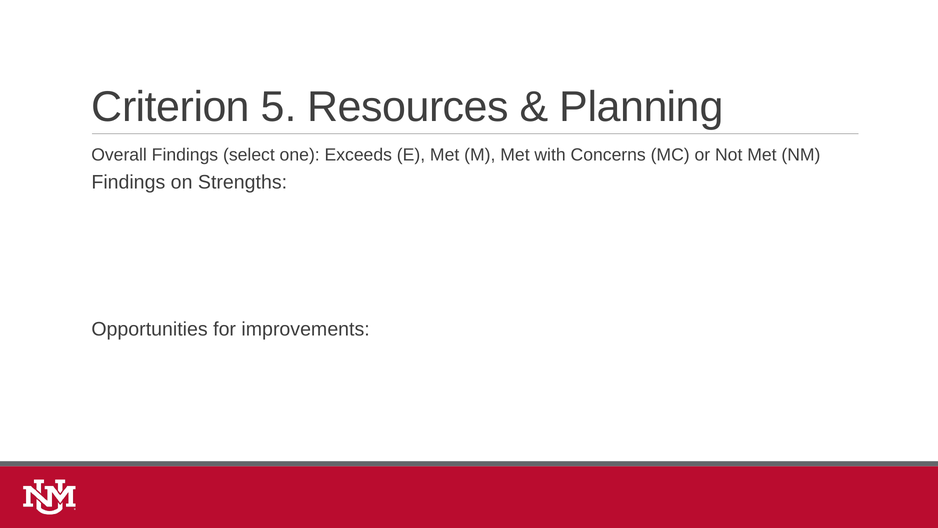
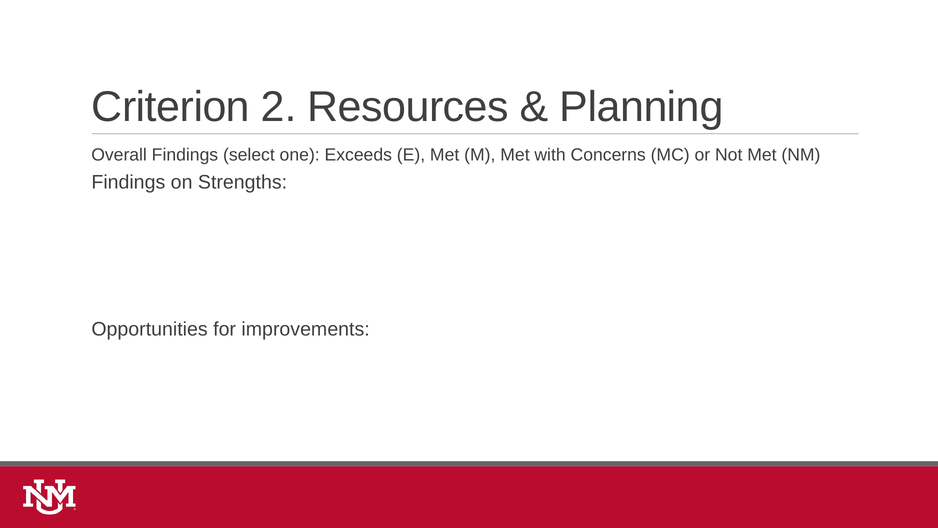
5: 5 -> 2
